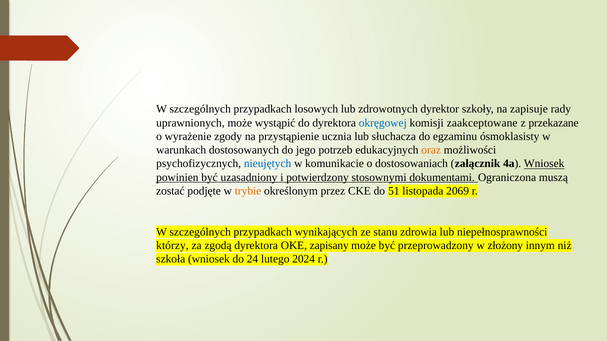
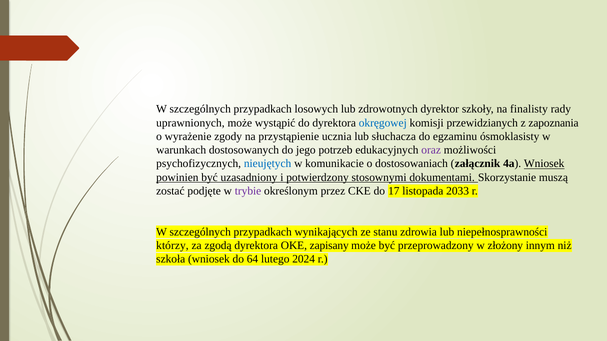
zapisuje: zapisuje -> finalisty
zaakceptowane: zaakceptowane -> przewidzianych
przekazane: przekazane -> zapoznania
oraz colour: orange -> purple
Ograniczona: Ograniczona -> Skorzystanie
trybie colour: orange -> purple
51: 51 -> 17
2069: 2069 -> 2033
24: 24 -> 64
